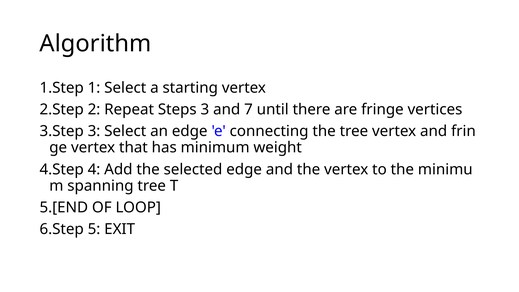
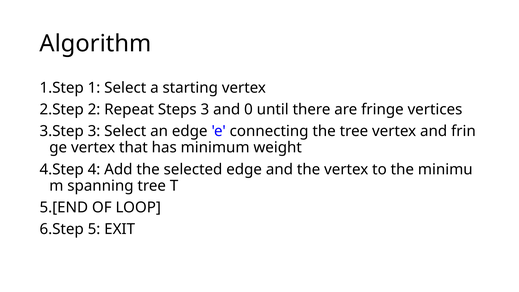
7: 7 -> 0
